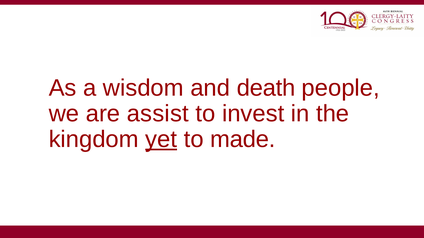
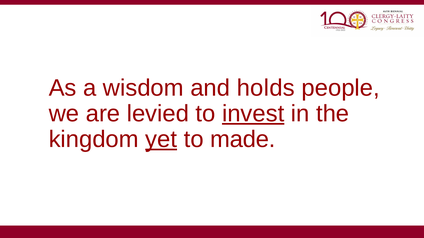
death: death -> holds
assist: assist -> levied
invest underline: none -> present
